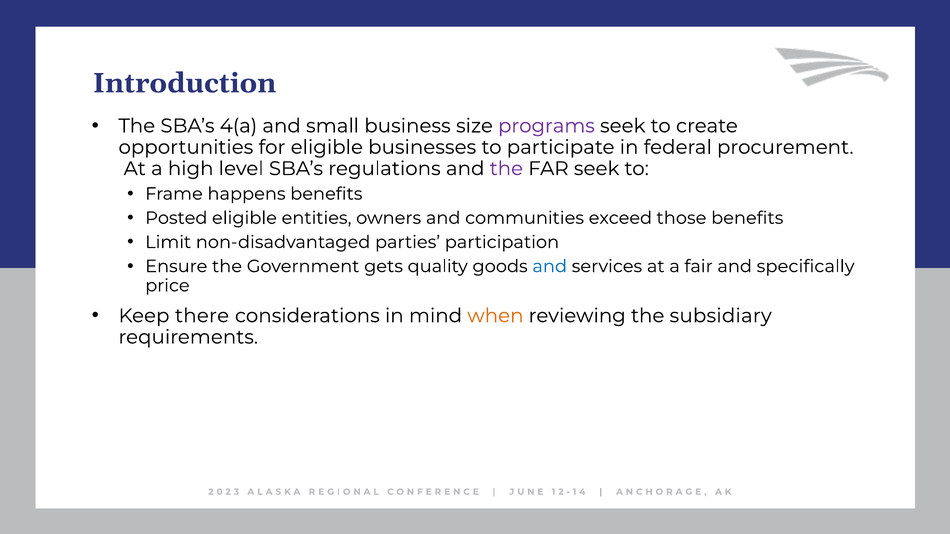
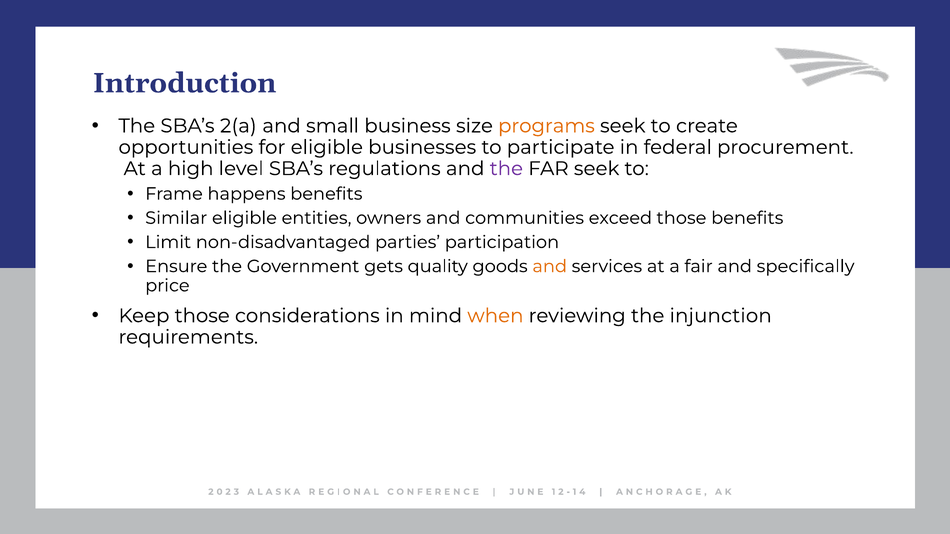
4(a: 4(a -> 2(a
programs colour: purple -> orange
Posted: Posted -> Similar
and at (550, 266) colour: blue -> orange
Keep there: there -> those
subsidiary: subsidiary -> injunction
